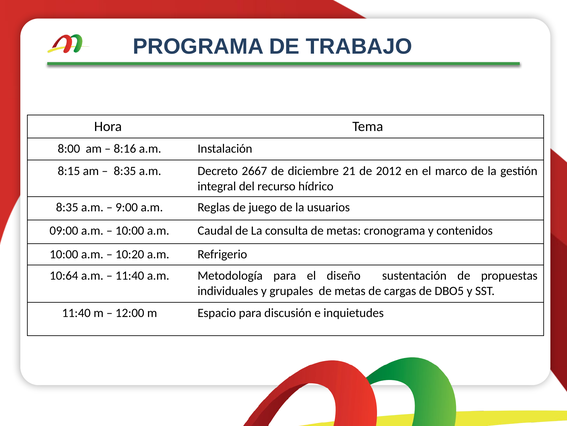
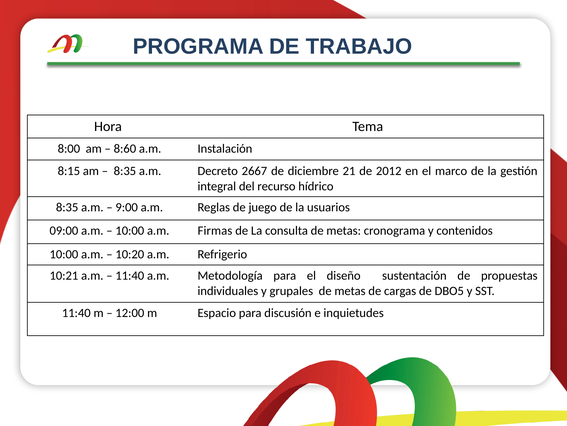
8:16: 8:16 -> 8:60
Caudal: Caudal -> Firmas
10:64: 10:64 -> 10:21
